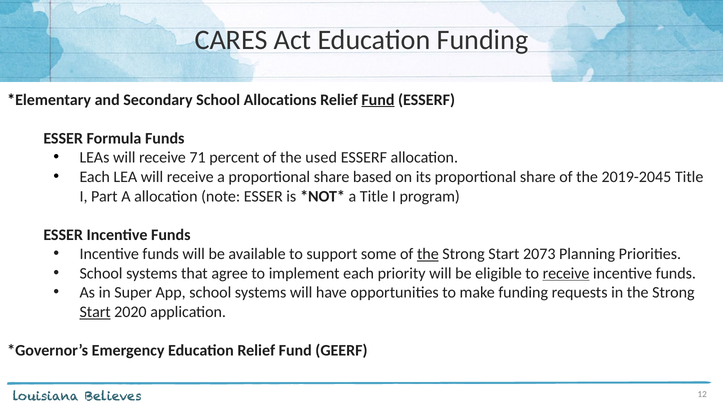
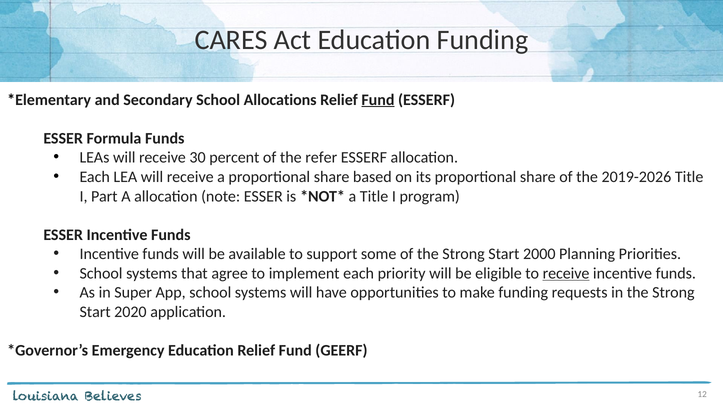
71: 71 -> 30
used: used -> refer
2019-2045: 2019-2045 -> 2019-2026
the at (428, 254) underline: present -> none
2073: 2073 -> 2000
Start at (95, 312) underline: present -> none
